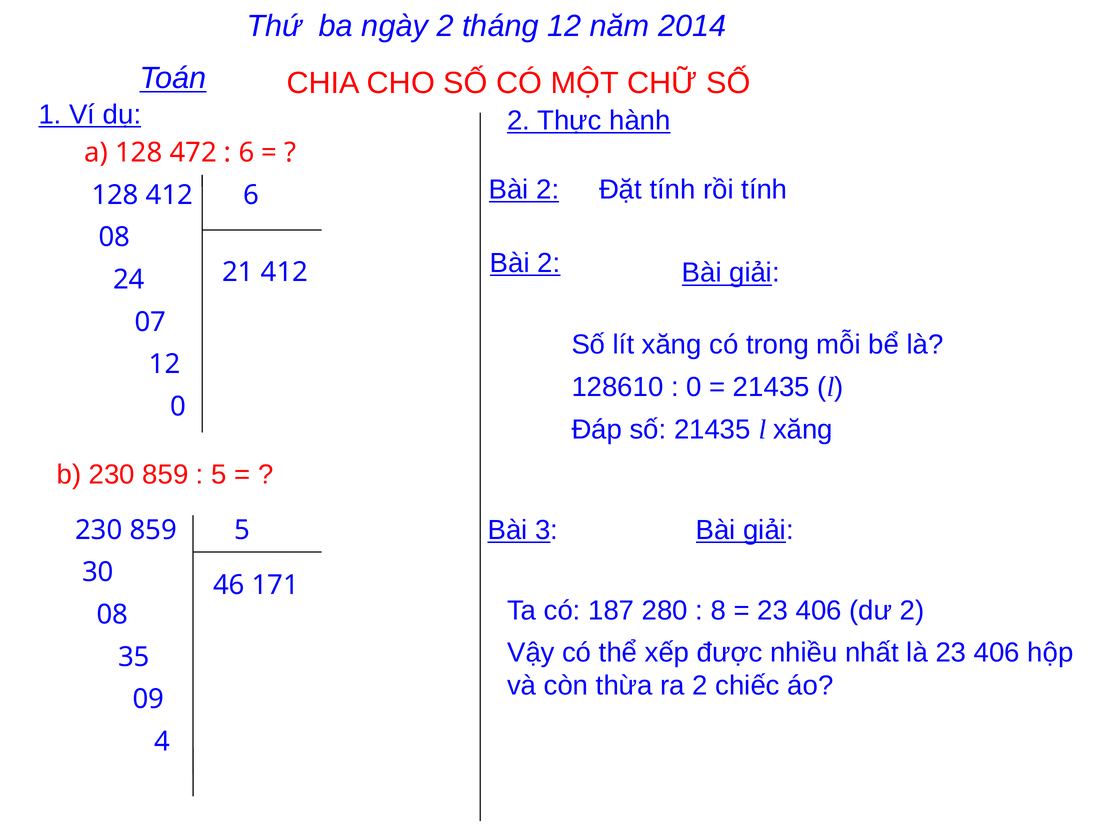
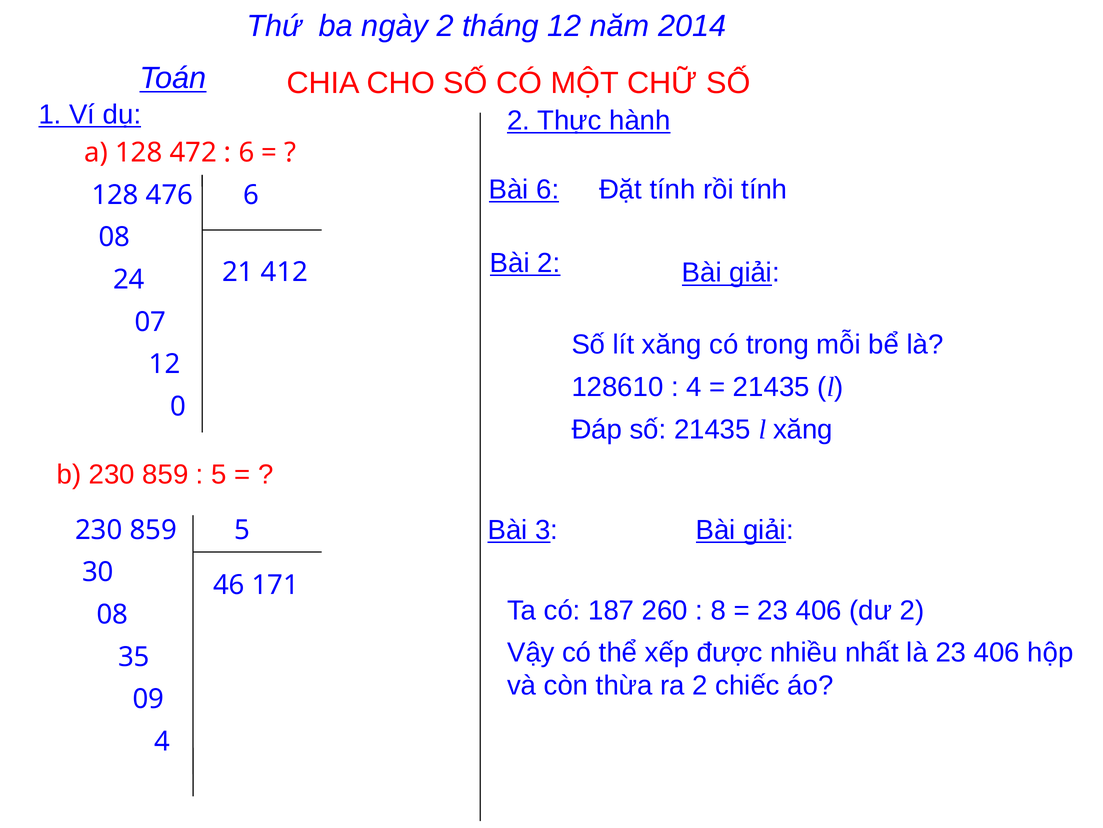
2 at (548, 189): 2 -> 6
128 412: 412 -> 476
0 at (694, 387): 0 -> 4
280: 280 -> 260
